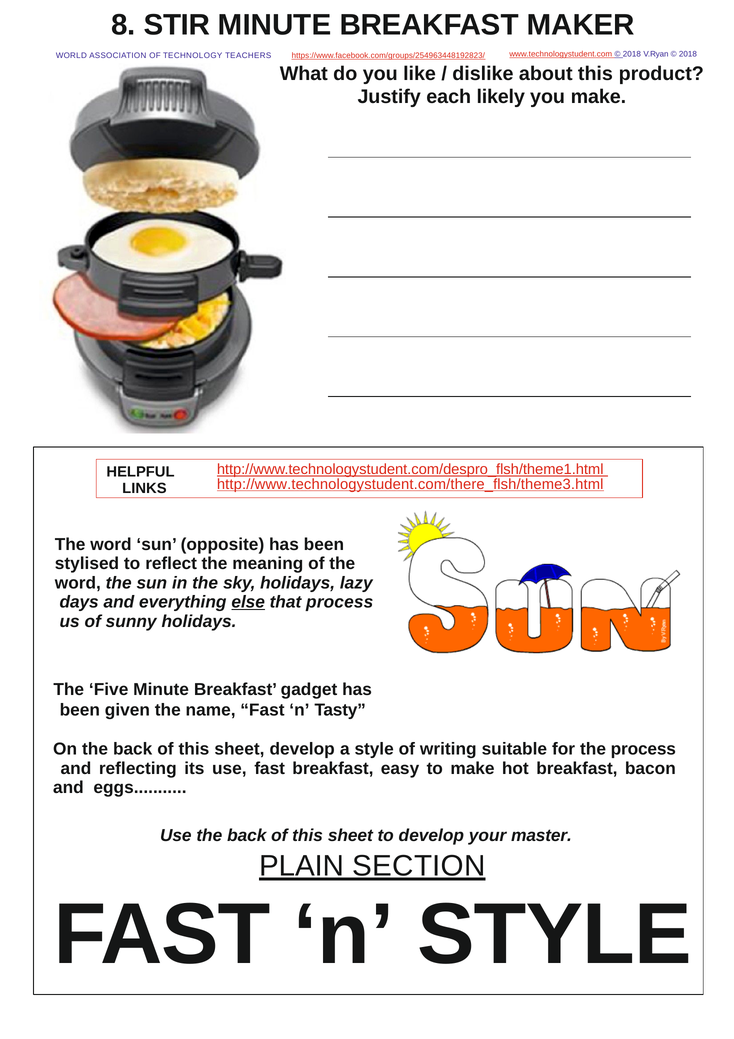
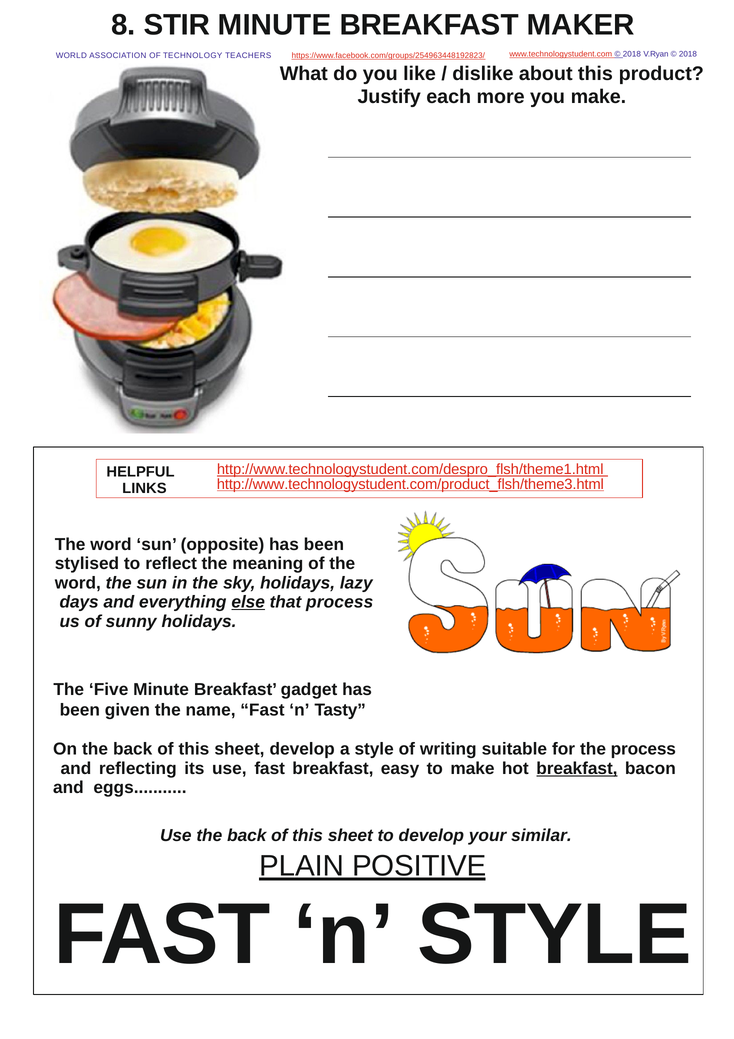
likely: likely -> more
http://www.technologystudent.com/there_ﬂsh/theme3.html: http://www.technologystudent.com/there_ﬂsh/theme3.html -> http://www.technologystudent.com/product_ﬂsh/theme3.html
breakfast at (577, 768) underline: none -> present
master: master -> similar
SECTION: SECTION -> POSITIVE
